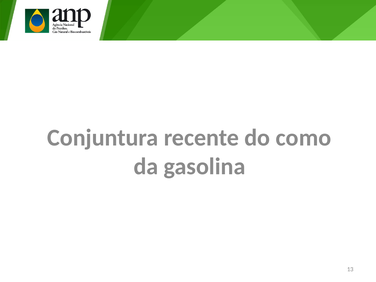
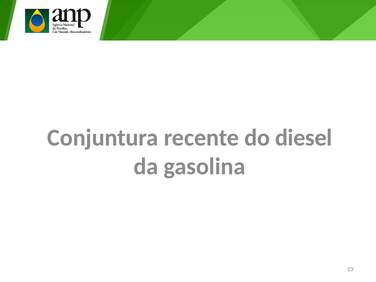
como: como -> diesel
